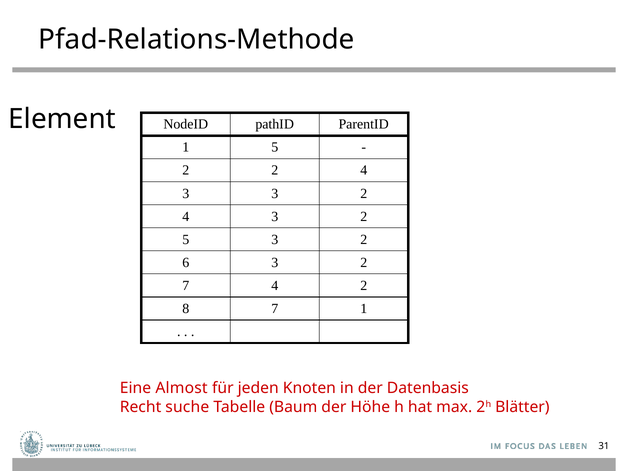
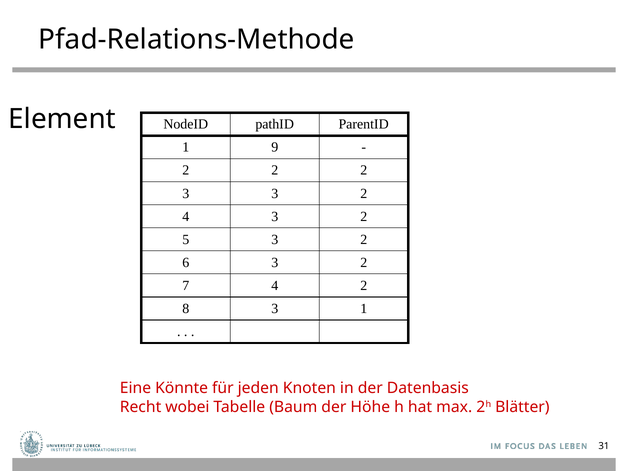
1 5: 5 -> 9
2 2 4: 4 -> 2
8 7: 7 -> 3
Almost: Almost -> Könnte
suche: suche -> wobei
